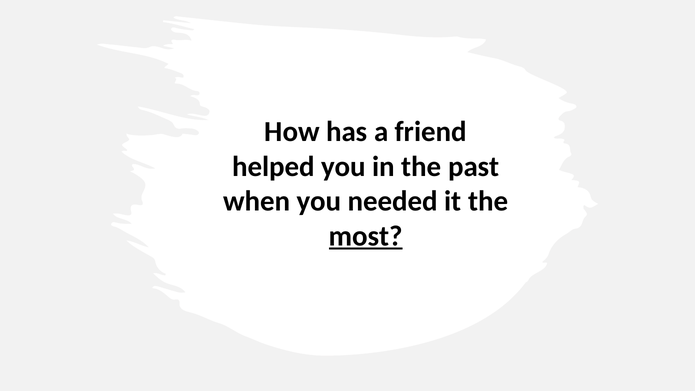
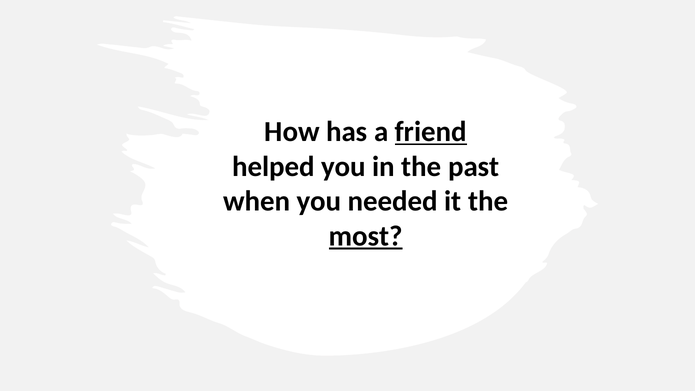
friend underline: none -> present
